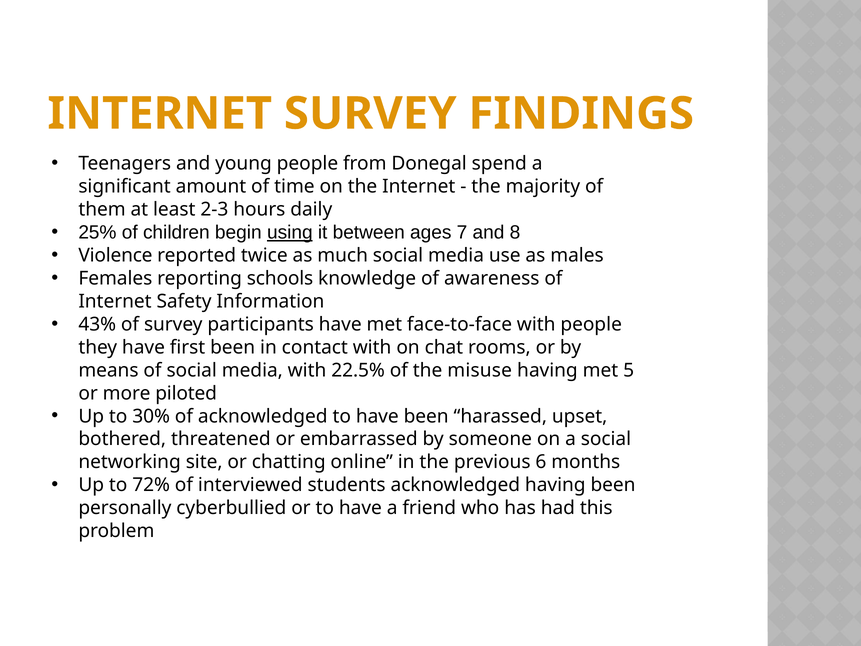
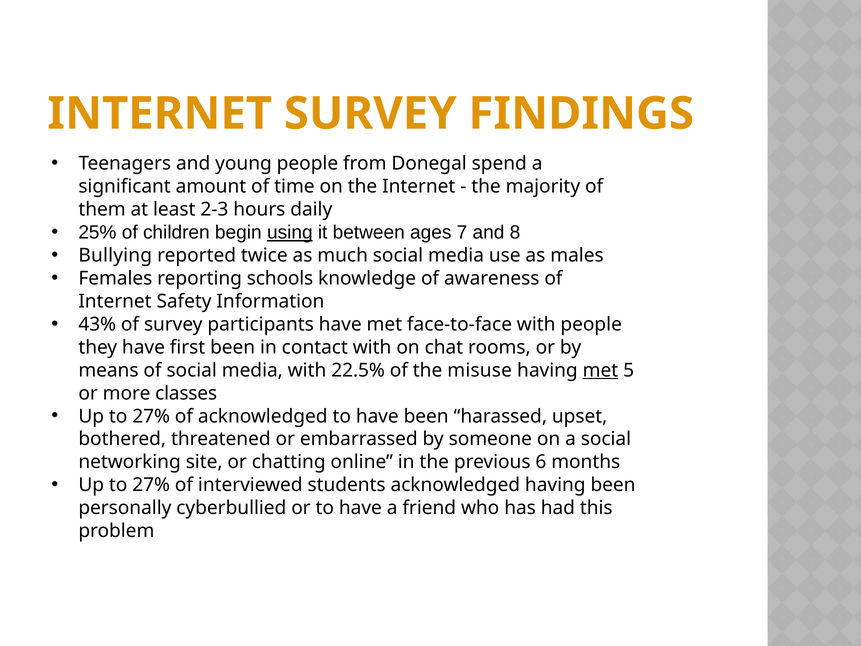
Violence: Violence -> Bullying
met at (600, 370) underline: none -> present
piloted: piloted -> classes
30% at (151, 416): 30% -> 27%
72% at (151, 485): 72% -> 27%
